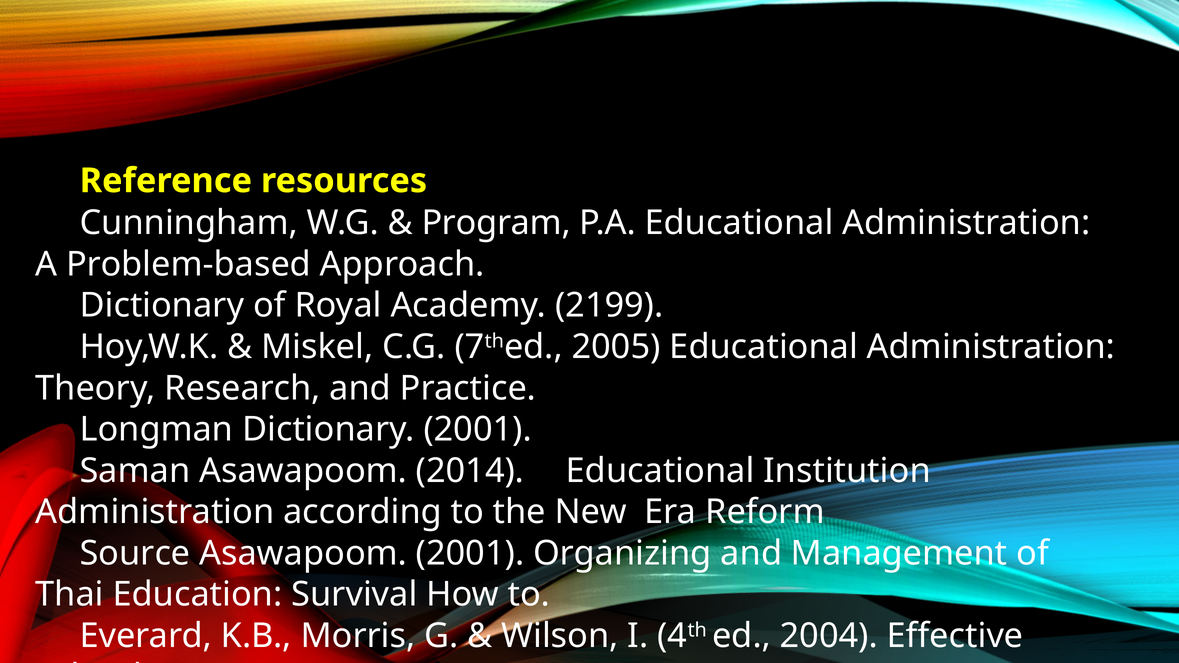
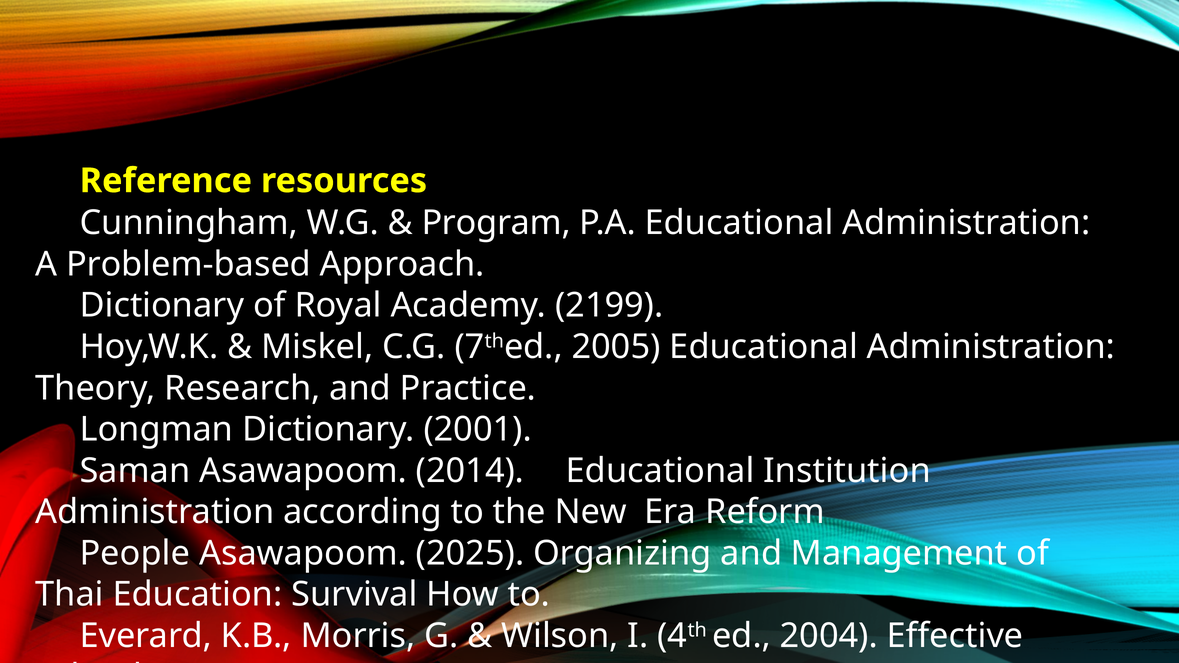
Source: Source -> People
Asawapoom 2001: 2001 -> 2025
